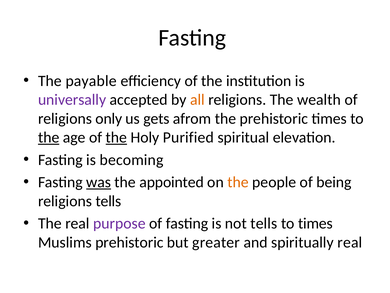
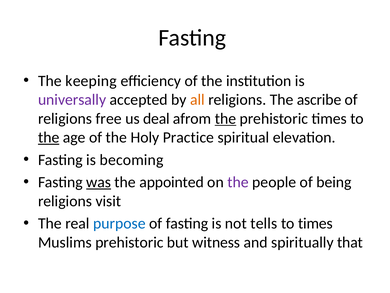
payable: payable -> keeping
wealth: wealth -> ascribe
only: only -> free
gets: gets -> deal
the at (225, 118) underline: none -> present
the at (116, 137) underline: present -> none
Purified: Purified -> Practice
the at (238, 182) colour: orange -> purple
religions tells: tells -> visit
purpose colour: purple -> blue
greater: greater -> witness
spiritually real: real -> that
